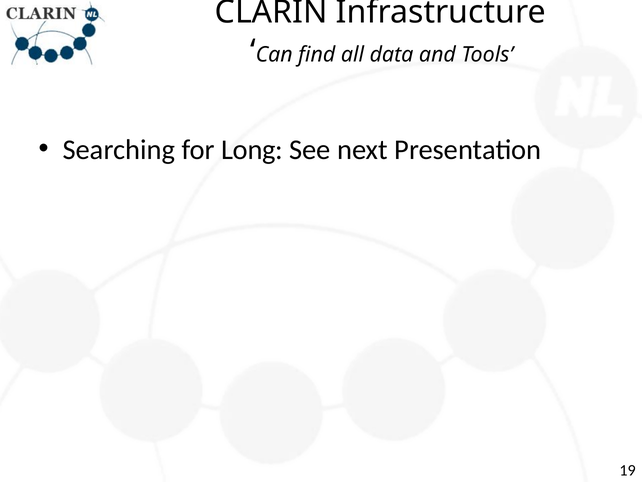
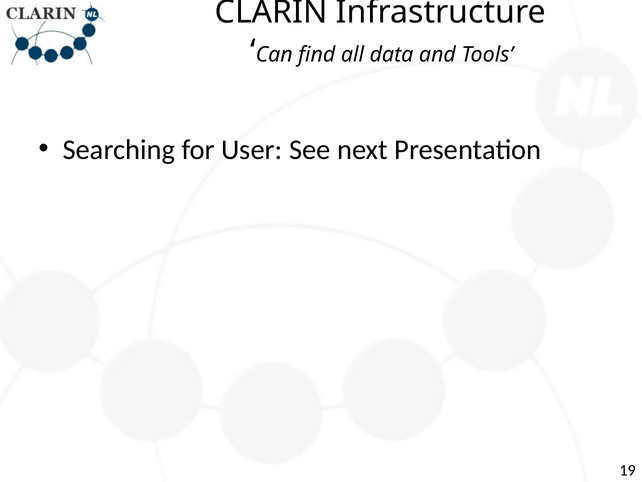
Long: Long -> User
